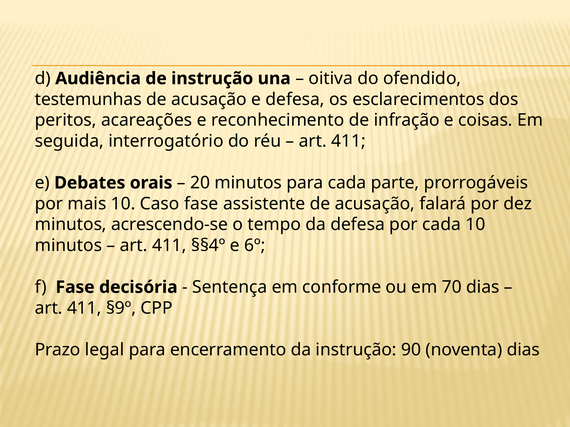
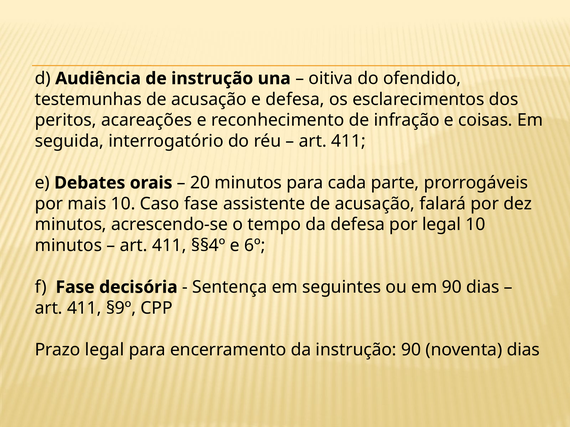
por cada: cada -> legal
conforme: conforme -> seguintes
em 70: 70 -> 90
